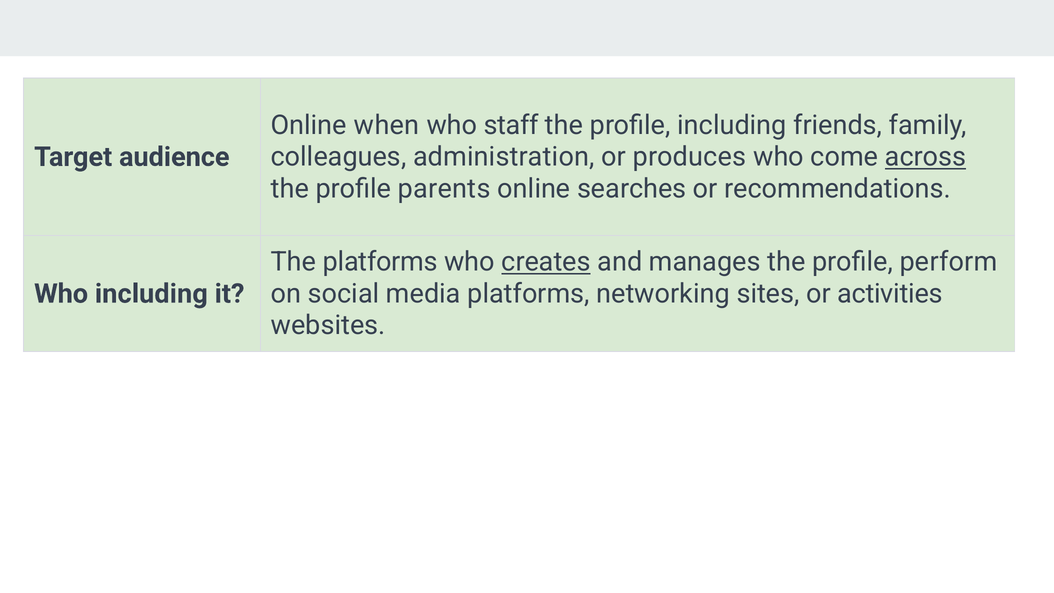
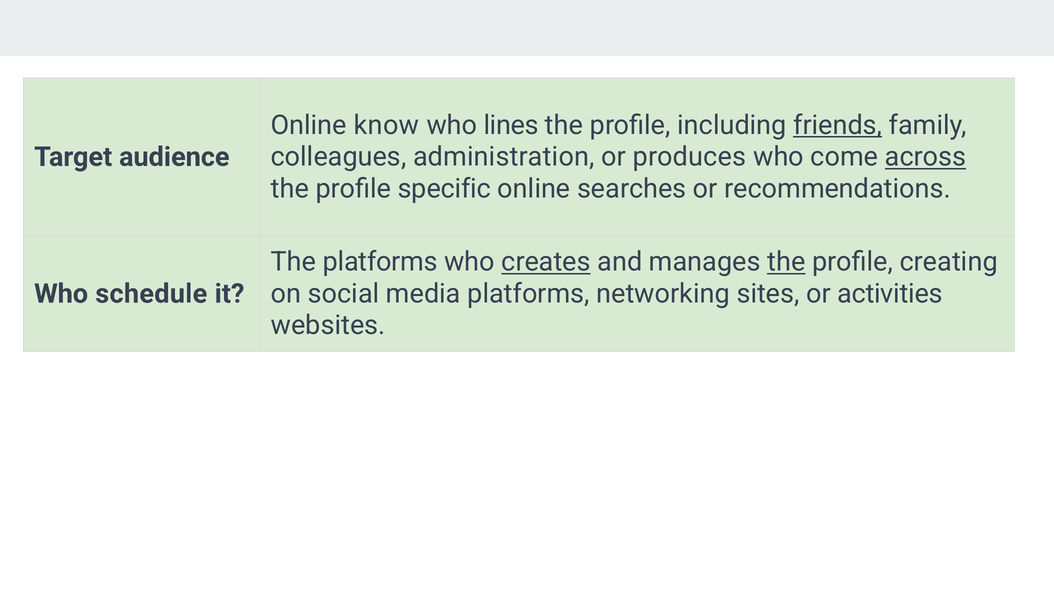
when: when -> know
staff: staff -> lines
friends underline: none -> present
parents: parents -> specific
the at (786, 262) underline: none -> present
perform: perform -> creating
Who including: including -> schedule
